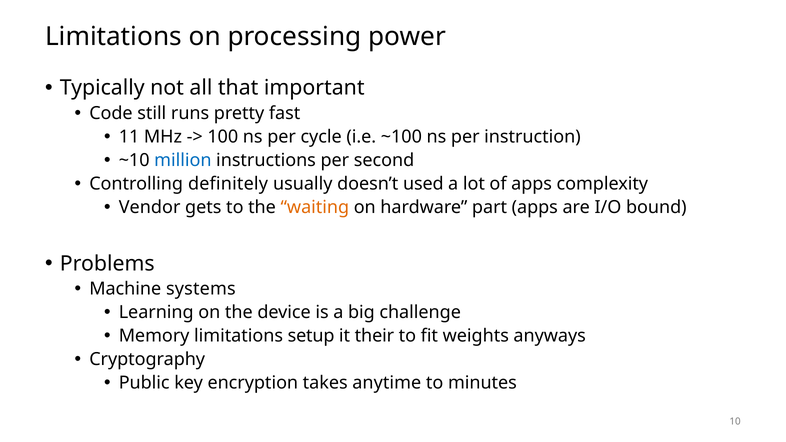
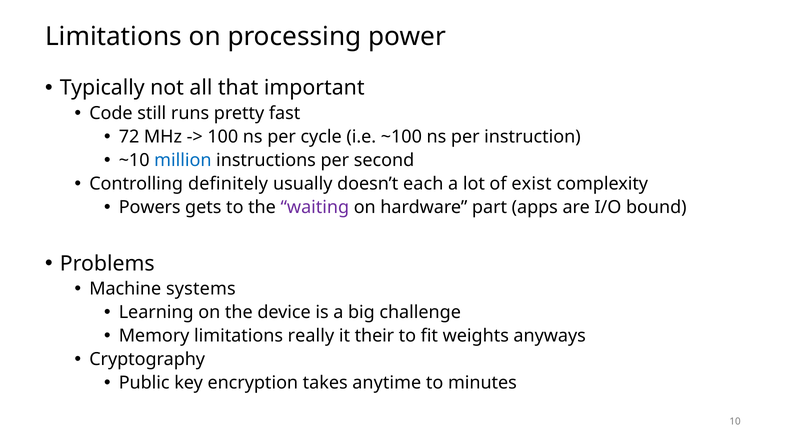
11: 11 -> 72
used: used -> each
of apps: apps -> exist
Vendor: Vendor -> Powers
waiting colour: orange -> purple
setup: setup -> really
